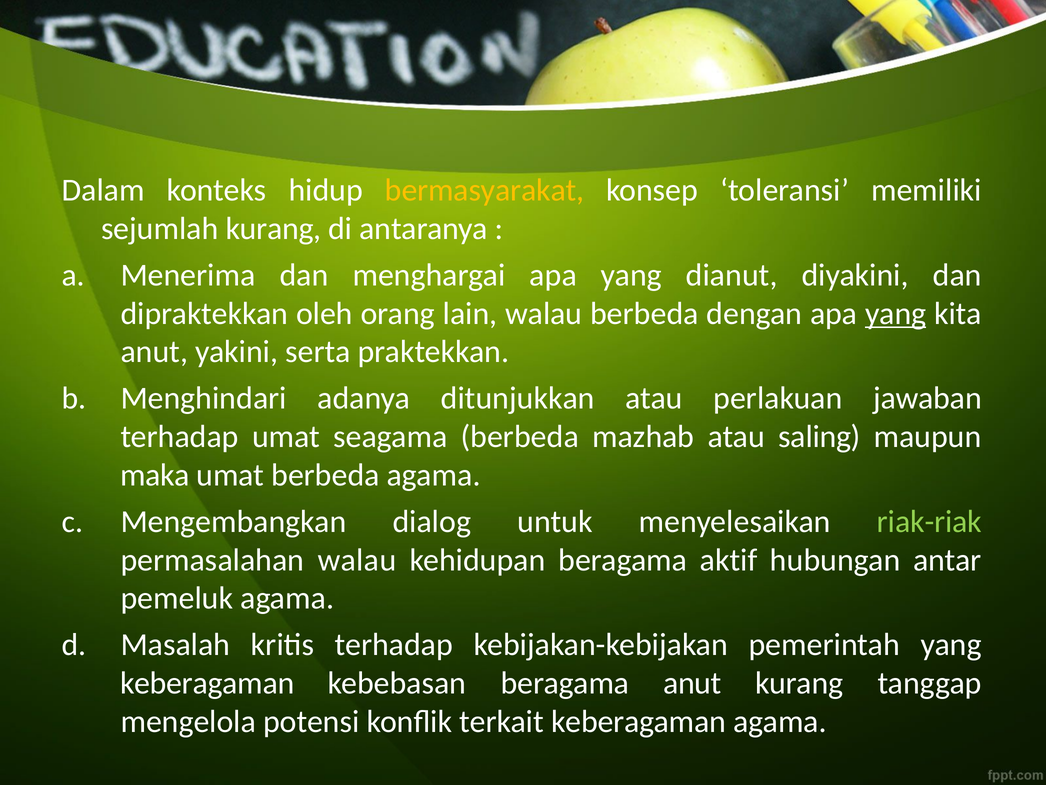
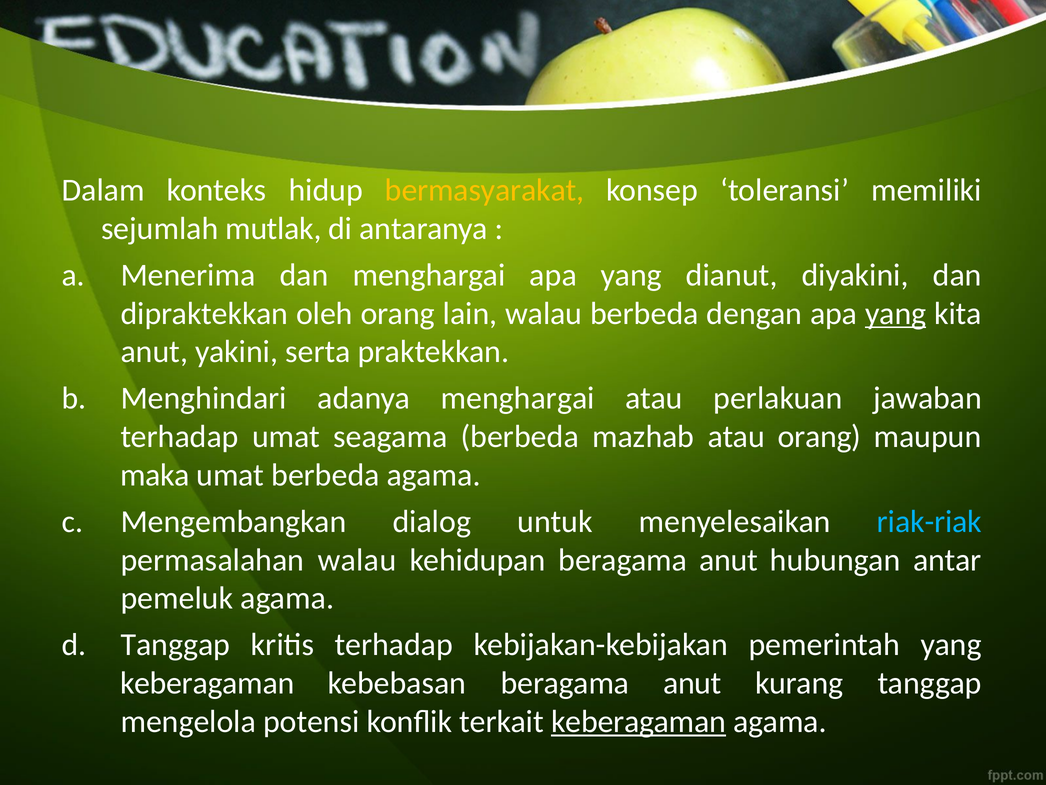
sejumlah kurang: kurang -> mutlak
adanya ditunjukkan: ditunjukkan -> menghargai
atau saling: saling -> orang
riak-riak colour: light green -> light blue
kehidupan beragama aktif: aktif -> anut
Masalah at (175, 644): Masalah -> Tanggap
keberagaman at (639, 721) underline: none -> present
